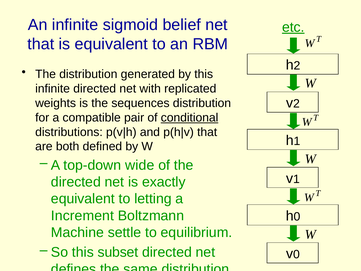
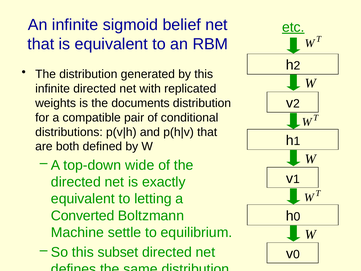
sequences: sequences -> documents
conditional underline: present -> none
Increment: Increment -> Converted
